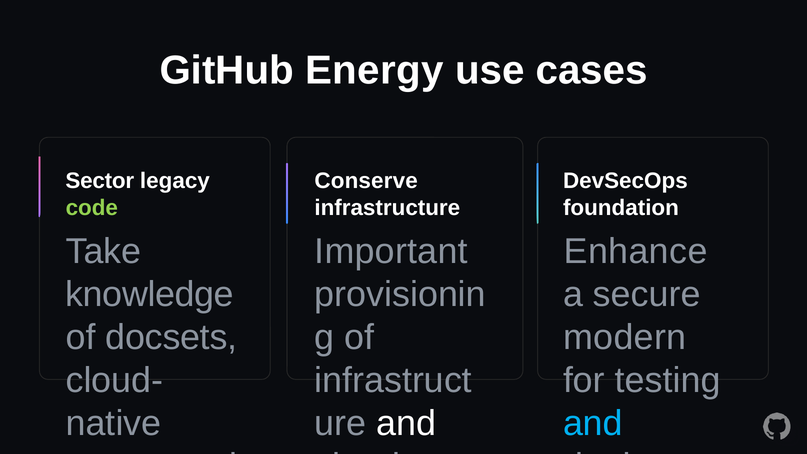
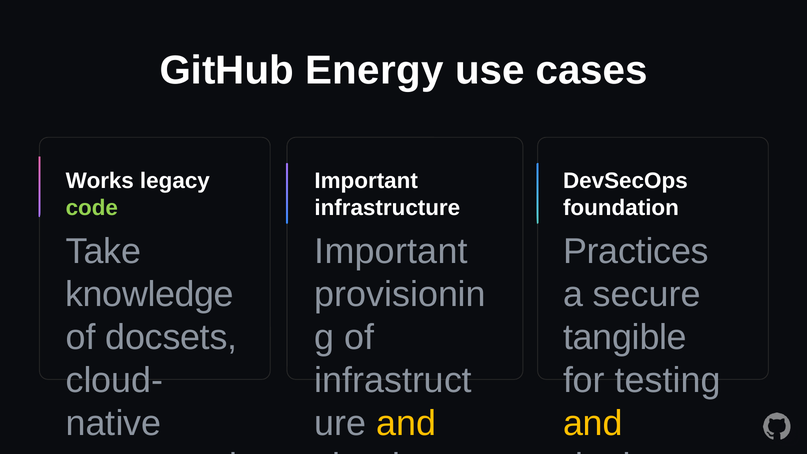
Sector: Sector -> Works
Conserve at (366, 181): Conserve -> Important
Enhance: Enhance -> Practices
modern: modern -> tangible
and at (406, 424) colour: white -> yellow
and at (593, 424) colour: light blue -> yellow
